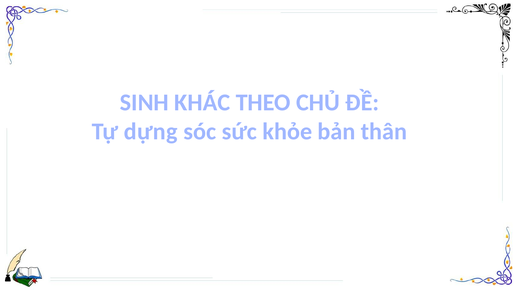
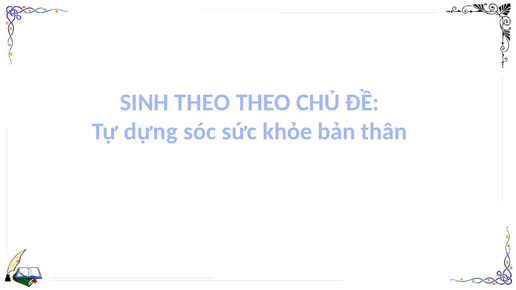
SINH KHÁC: KHÁC -> THEO
